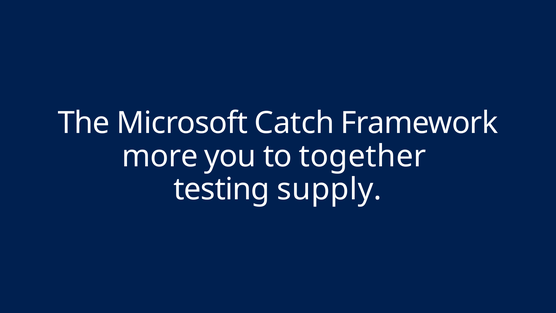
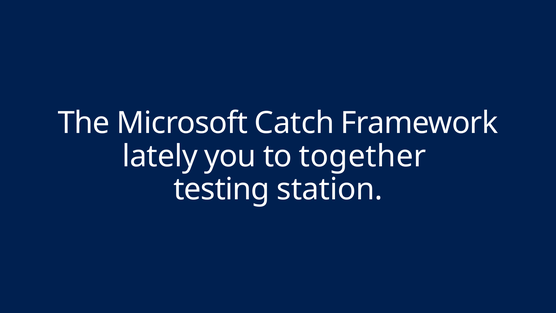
more: more -> lately
supply: supply -> station
